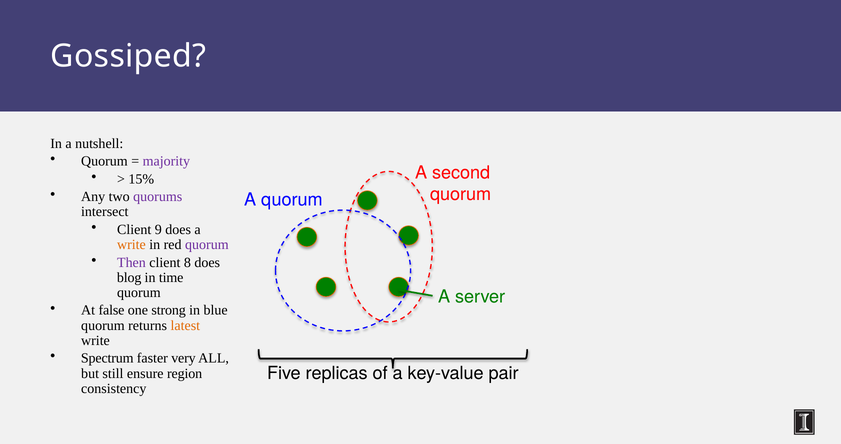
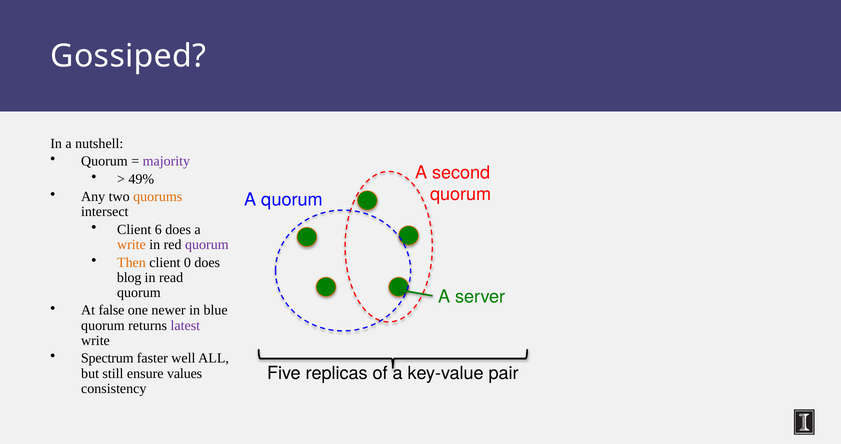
15%: 15% -> 49%
quorums colour: purple -> orange
9: 9 -> 6
Then colour: purple -> orange
8: 8 -> 0
time: time -> read
strong: strong -> newer
latest colour: orange -> purple
very: very -> well
region: region -> values
